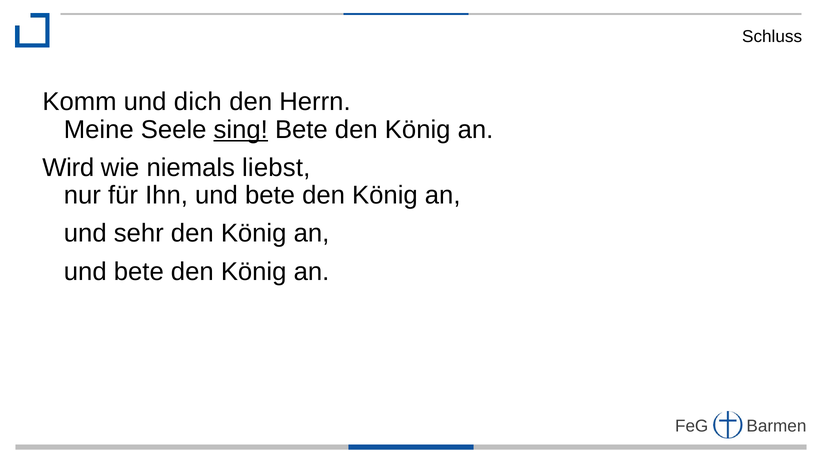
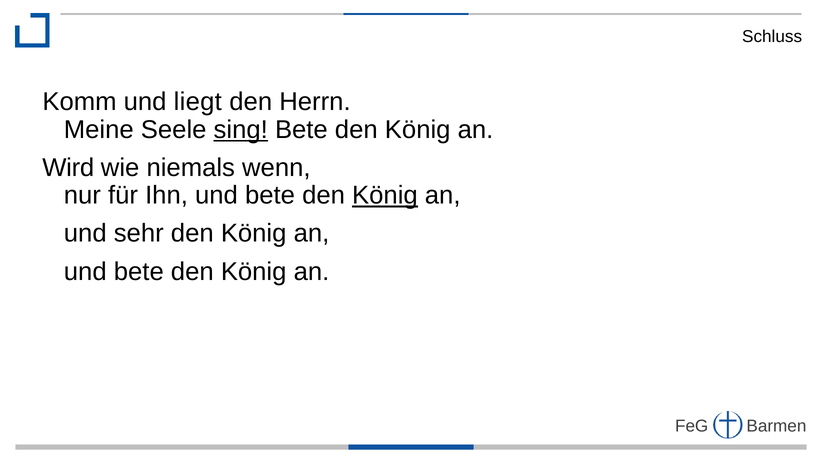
dich: dich -> liegt
liebst: liebst -> wenn
König at (385, 195) underline: none -> present
